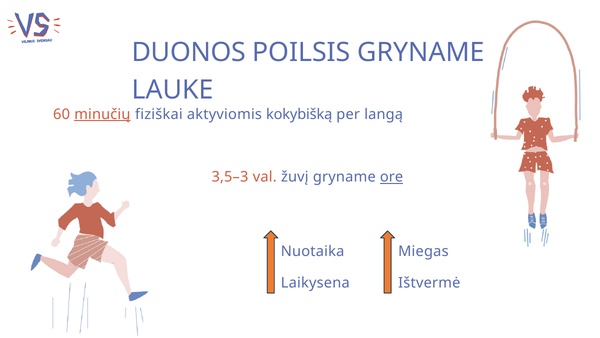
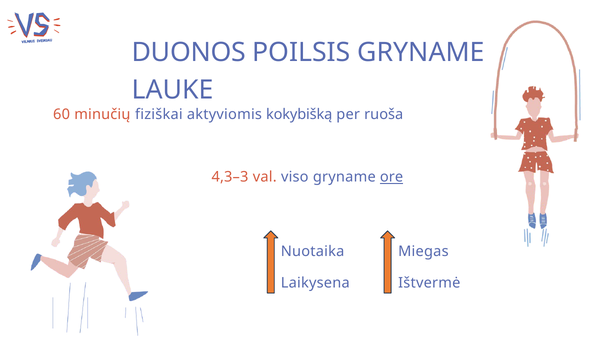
minučių underline: present -> none
langą: langą -> ruoša
3,5–3: 3,5–3 -> 4,3–3
žuvį: žuvį -> viso
